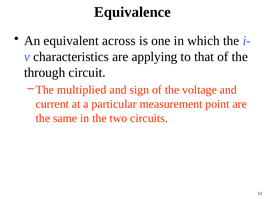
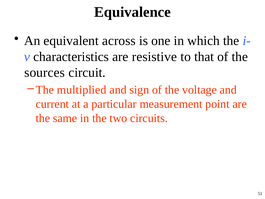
applying: applying -> resistive
through: through -> sources
